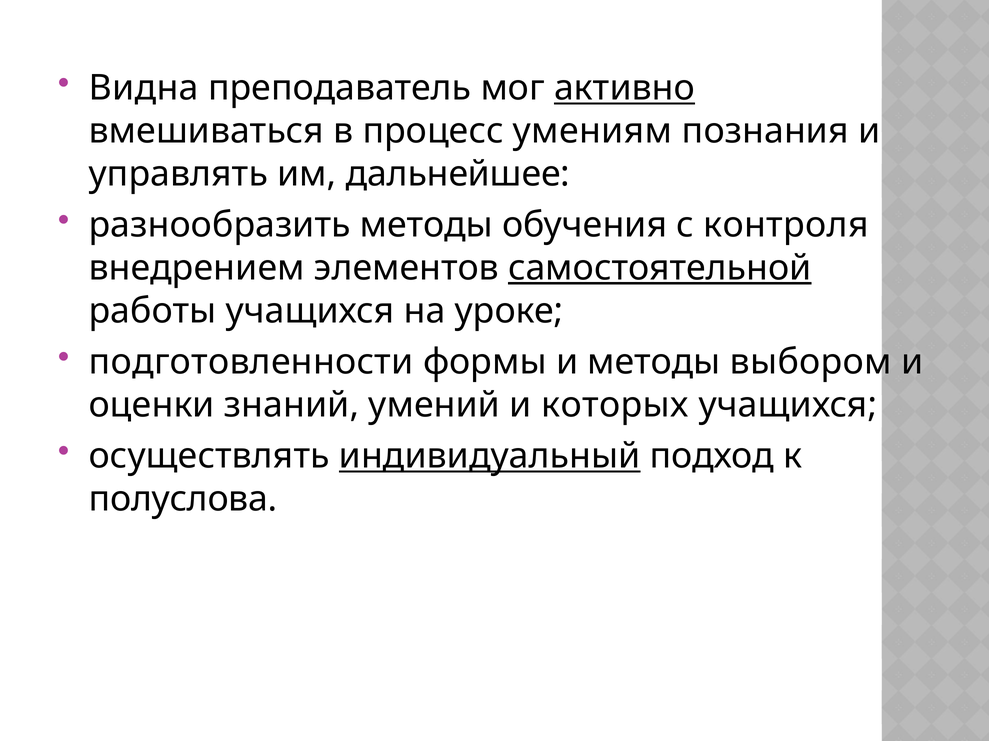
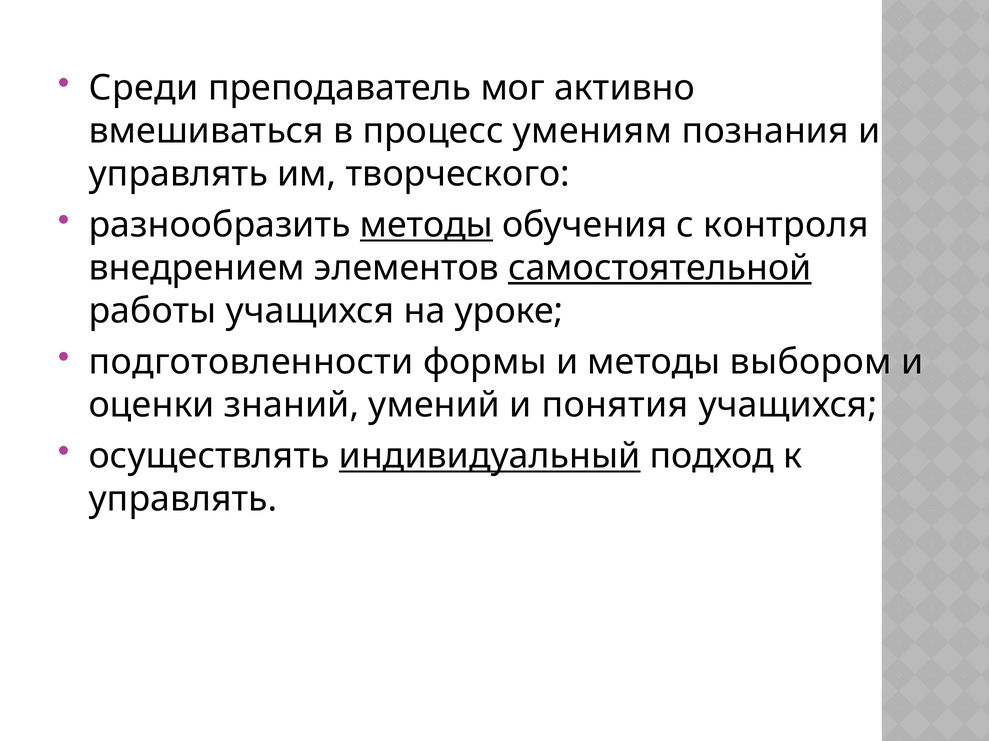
Видна: Видна -> Среди
активно underline: present -> none
дальнейшее: дальнейшее -> творческого
методы at (426, 225) underline: none -> present
которых: которых -> понятия
полуслова at (183, 499): полуслова -> управлять
